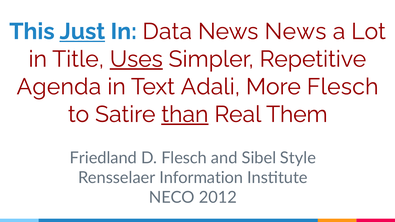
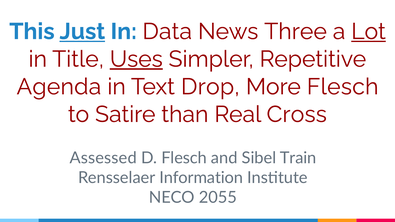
News News: News -> Three
Lot underline: none -> present
Adali: Adali -> Drop
than underline: present -> none
Them: Them -> Cross
Friedland: Friedland -> Assessed
Style: Style -> Train
2012: 2012 -> 2055
